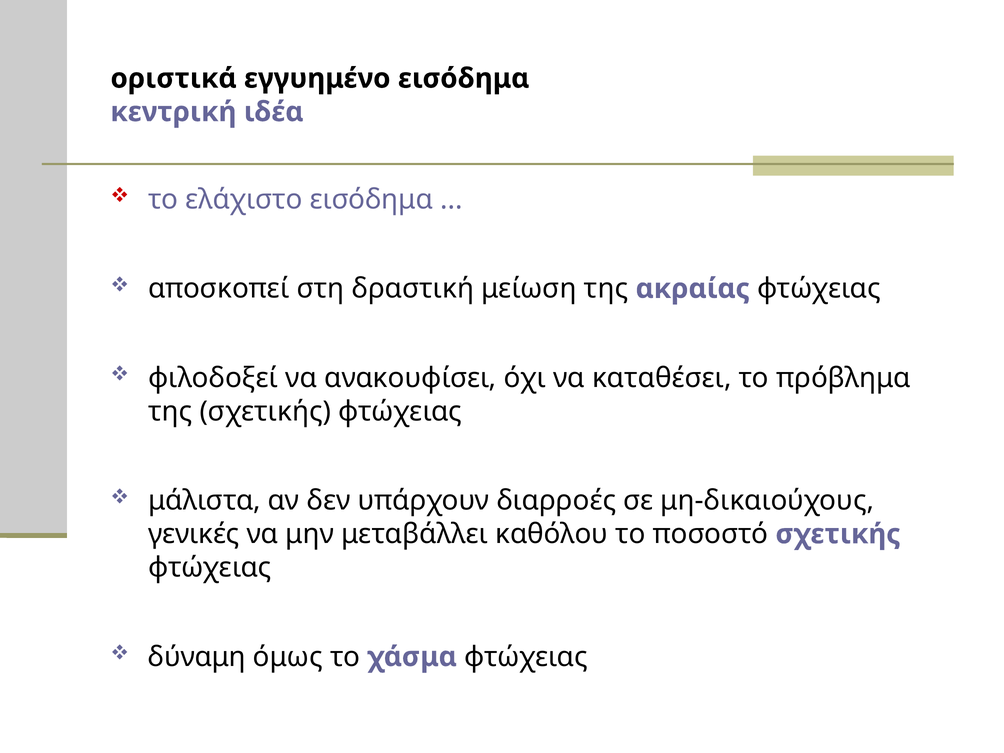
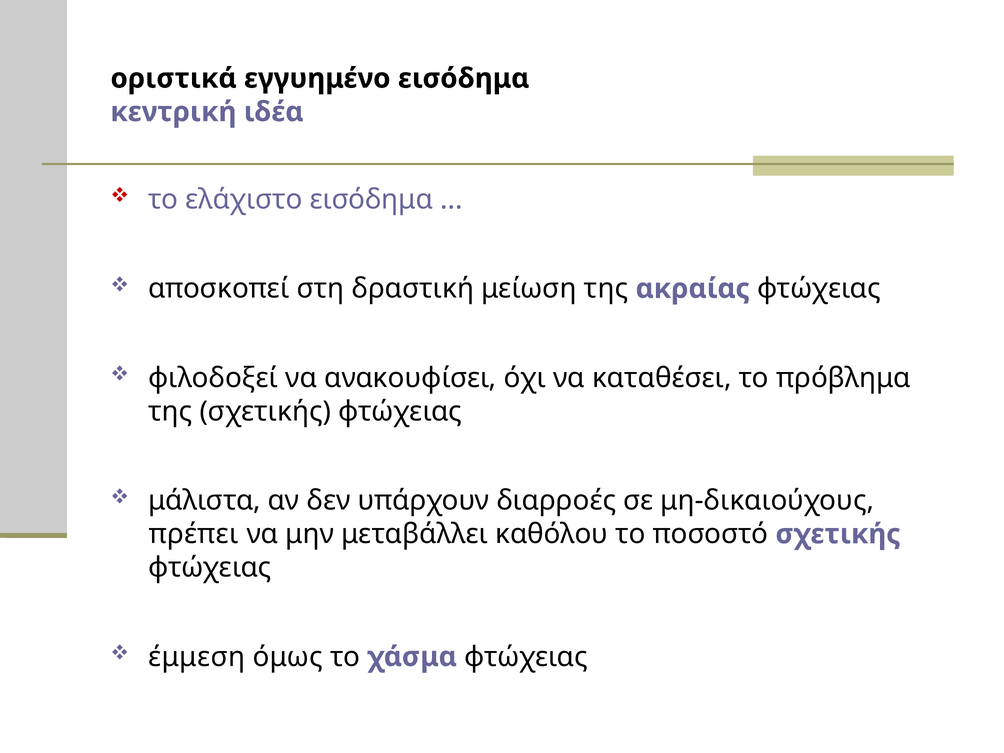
γενικές: γενικές -> πρέπει
δύναμη: δύναμη -> έμμεση
